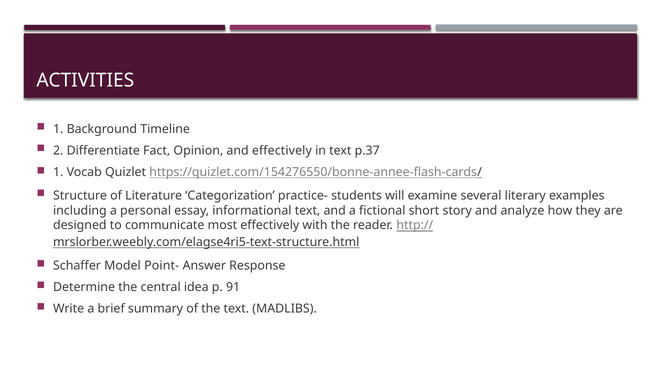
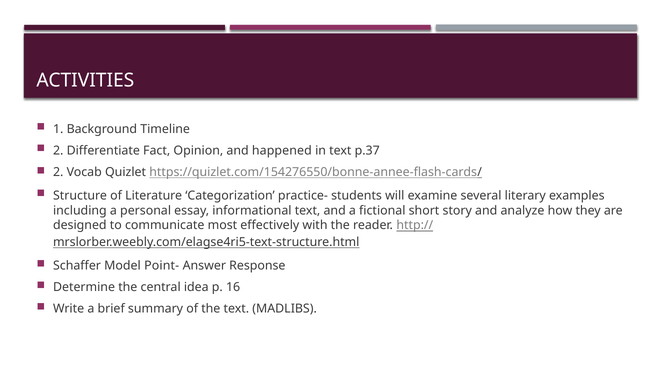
and effectively: effectively -> happened
1 at (58, 172): 1 -> 2
91: 91 -> 16
